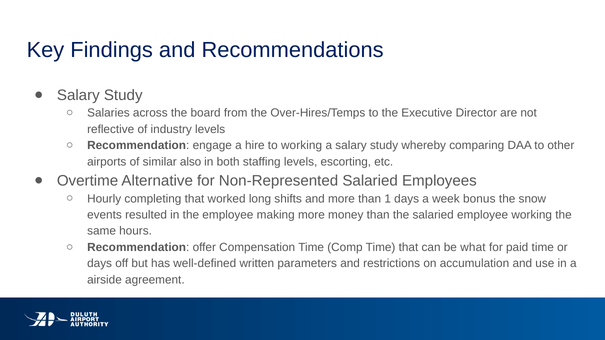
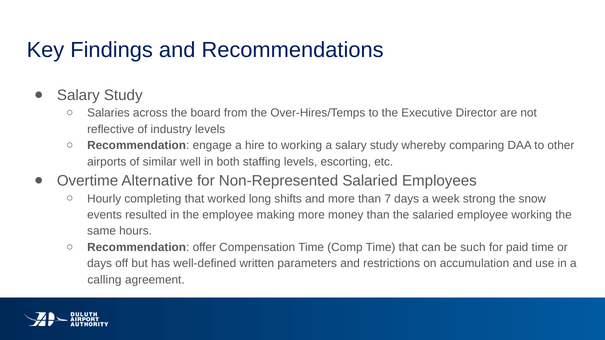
also: also -> well
1: 1 -> 7
bonus: bonus -> strong
what: what -> such
airside: airside -> calling
